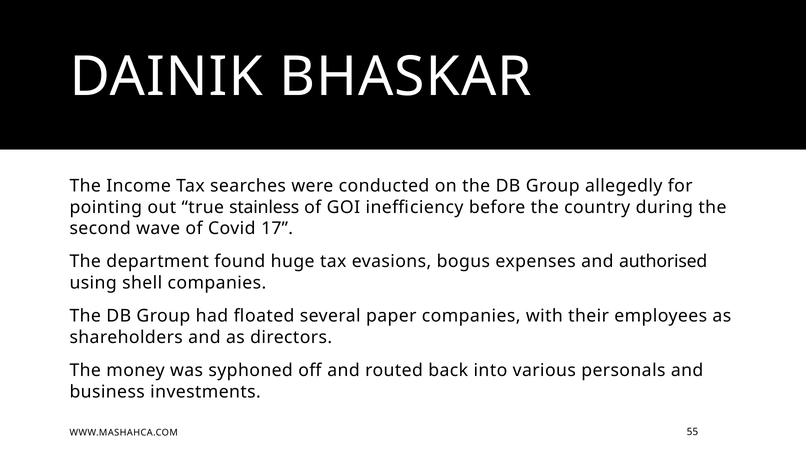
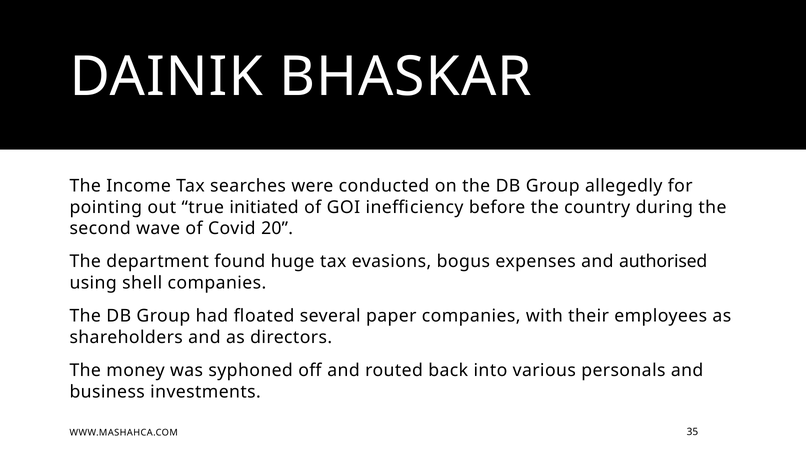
stainless: stainless -> initiated
17: 17 -> 20
55: 55 -> 35
